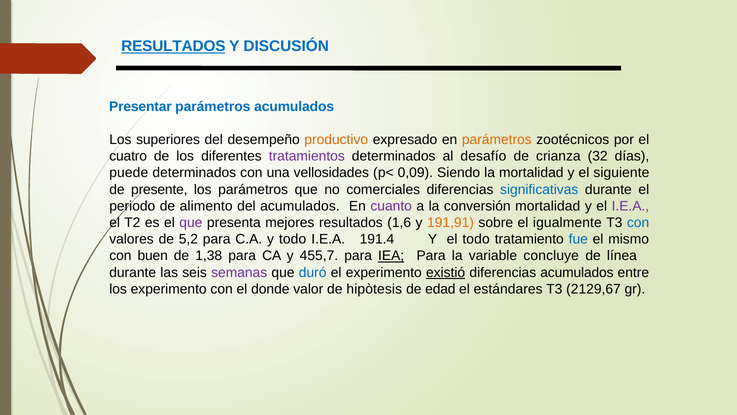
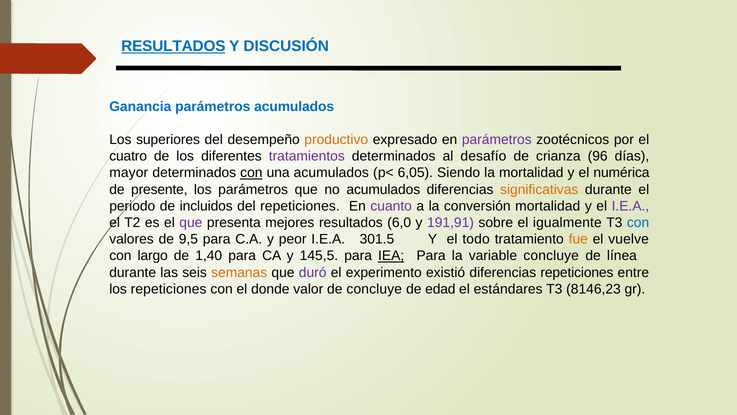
Presentar: Presentar -> Ganancia
parámetros at (497, 140) colour: orange -> purple
32: 32 -> 96
puede: puede -> mayor
con at (251, 173) underline: none -> present
una vellosidades: vellosidades -> acumulados
0,09: 0,09 -> 6,05
siguiente: siguiente -> numérica
no comerciales: comerciales -> acumulados
significativas colour: blue -> orange
alimento: alimento -> incluidos
del acumulados: acumulados -> repeticiones
1,6: 1,6 -> 6,0
191,91 colour: orange -> purple
5,2: 5,2 -> 9,5
y todo: todo -> peor
191.4: 191.4 -> 301.5
fue colour: blue -> orange
mismo: mismo -> vuelve
buen: buen -> largo
1,38: 1,38 -> 1,40
455,7: 455,7 -> 145,5
semanas colour: purple -> orange
duró colour: blue -> purple
existió underline: present -> none
diferencias acumulados: acumulados -> repeticiones
los experimento: experimento -> repeticiones
de hipòtesis: hipòtesis -> concluye
2129,67: 2129,67 -> 8146,23
